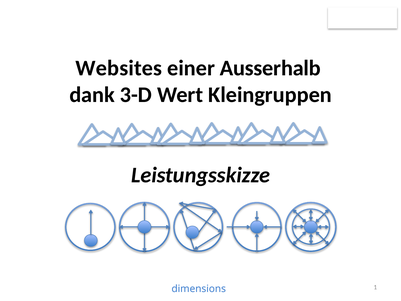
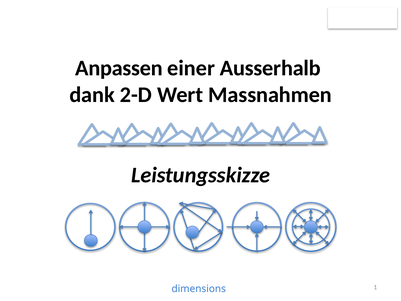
Websites: Websites -> Anpassen
3-D: 3-D -> 2-D
Kleingruppen: Kleingruppen -> Massnahmen
